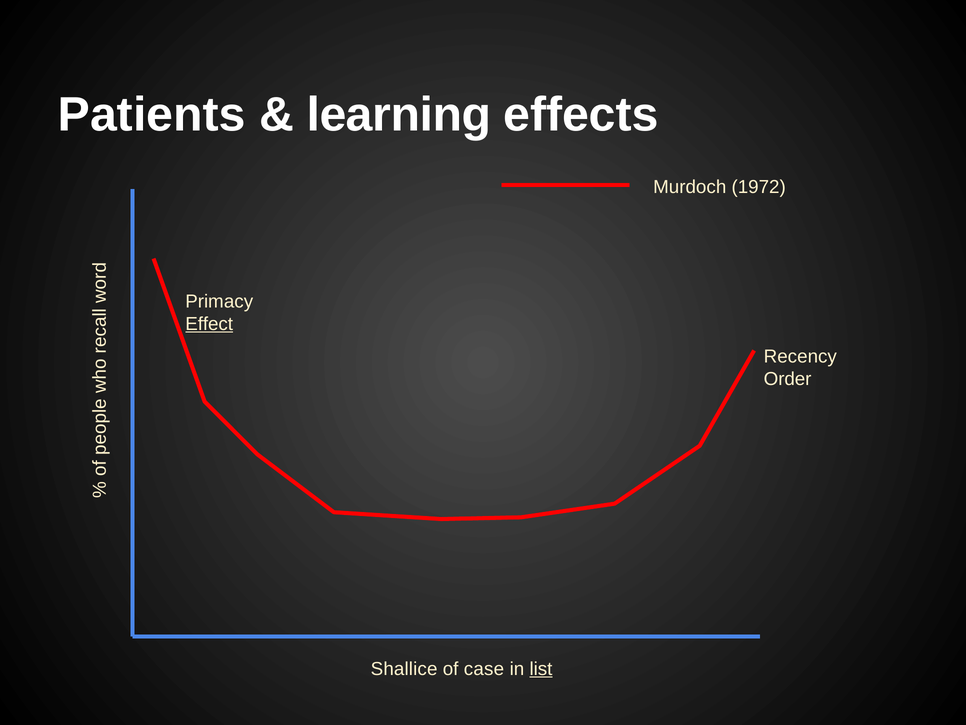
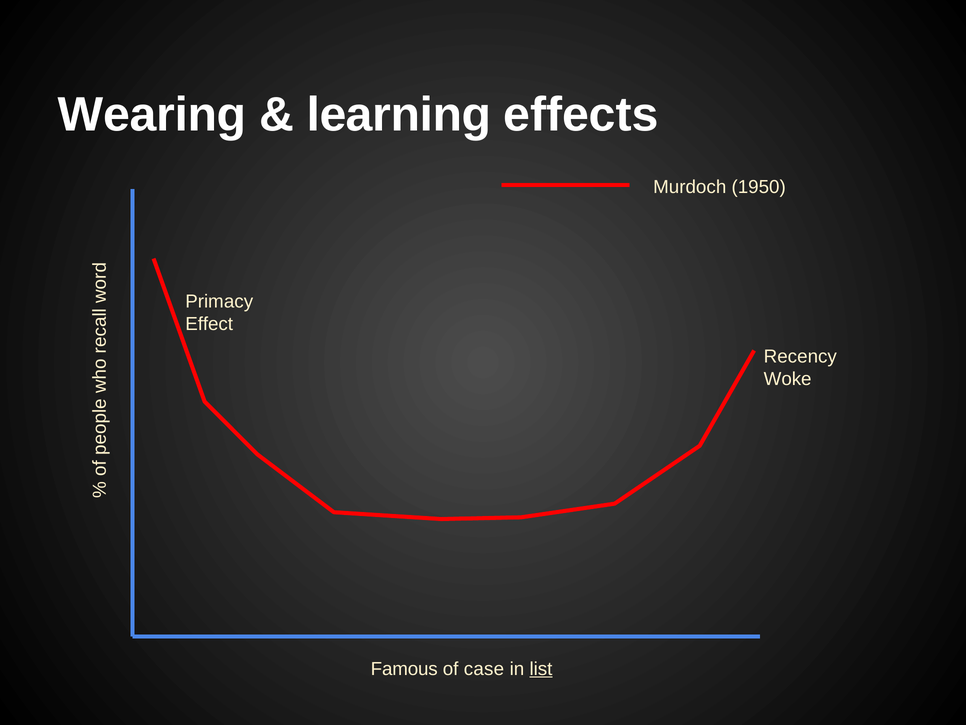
Patients: Patients -> Wearing
1972: 1972 -> 1950
Effect underline: present -> none
Order: Order -> Woke
Shallice: Shallice -> Famous
